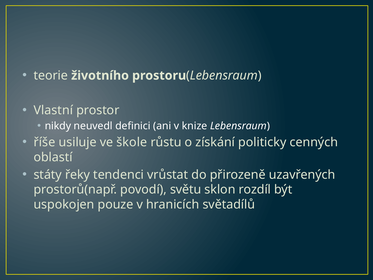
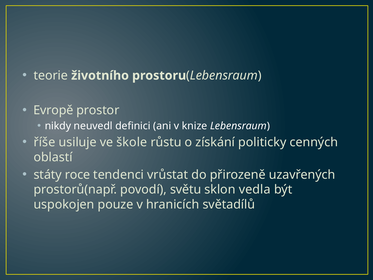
Vlastní: Vlastní -> Evropě
řeky: řeky -> roce
rozdíl: rozdíl -> vedla
